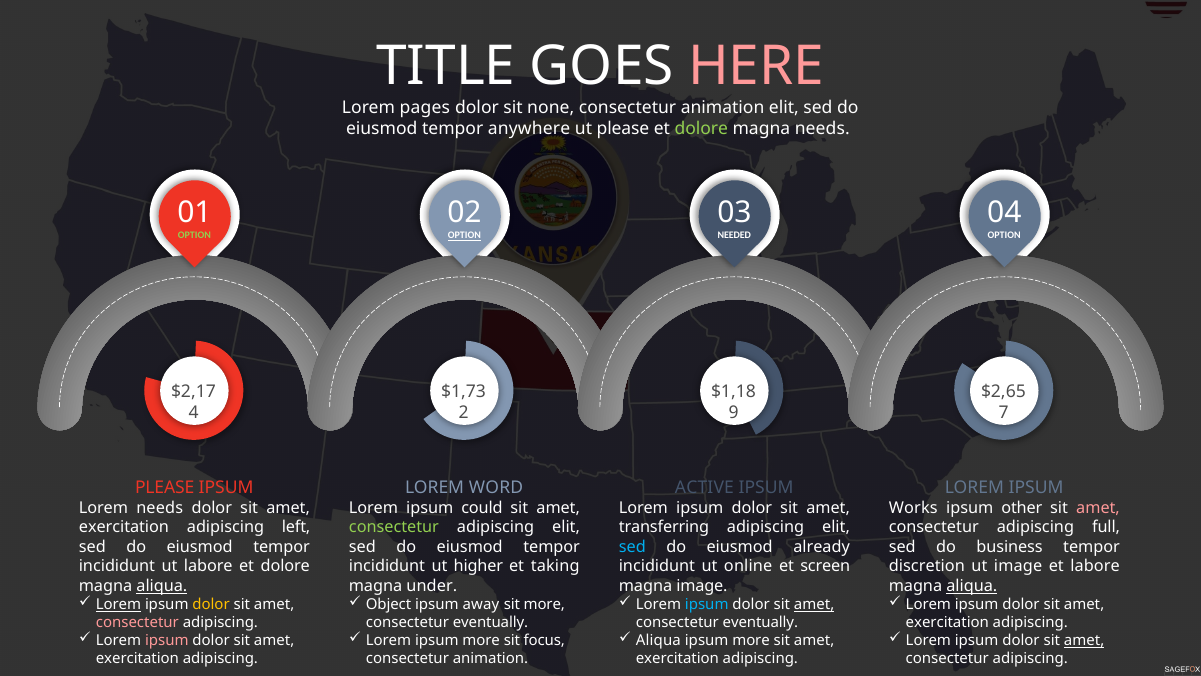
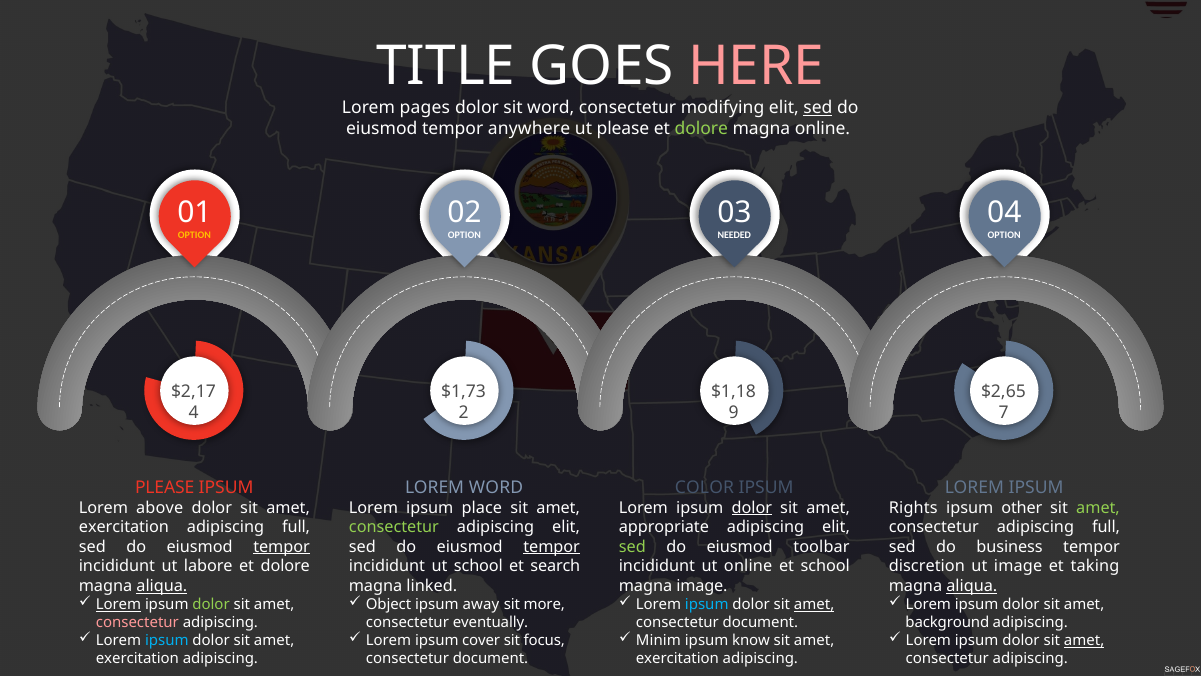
sit none: none -> word
animation at (723, 108): animation -> modifying
sed at (818, 108) underline: none -> present
magna needs: needs -> online
OPTION at (194, 235) colour: light green -> yellow
OPTION at (464, 235) underline: present -> none
ACTIVE: ACTIVE -> COLOR
Lorem needs: needs -> above
could: could -> place
dolor at (752, 507) underline: none -> present
Works: Works -> Rights
amet at (1098, 507) colour: pink -> light green
left at (296, 527): left -> full
transferring: transferring -> appropriate
tempor at (282, 547) underline: none -> present
tempor at (552, 547) underline: none -> present
sed at (632, 547) colour: light blue -> light green
already: already -> toolbar
ut higher: higher -> school
taking: taking -> search
et screen: screen -> school
et labore: labore -> taking
under: under -> linked
dolor at (211, 604) colour: yellow -> light green
eventually at (760, 622): eventually -> document
exercitation at (947, 622): exercitation -> background
ipsum at (167, 640) colour: pink -> light blue
Lorem ipsum more: more -> cover
Aliqua at (658, 640): Aliqua -> Minim
more at (751, 640): more -> know
animation at (490, 658): animation -> document
